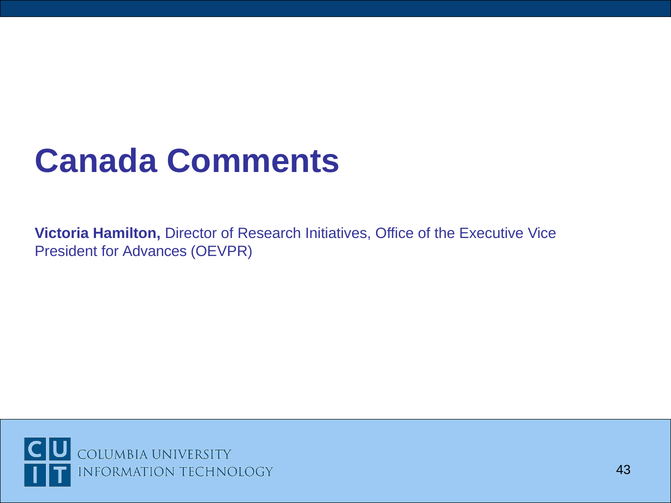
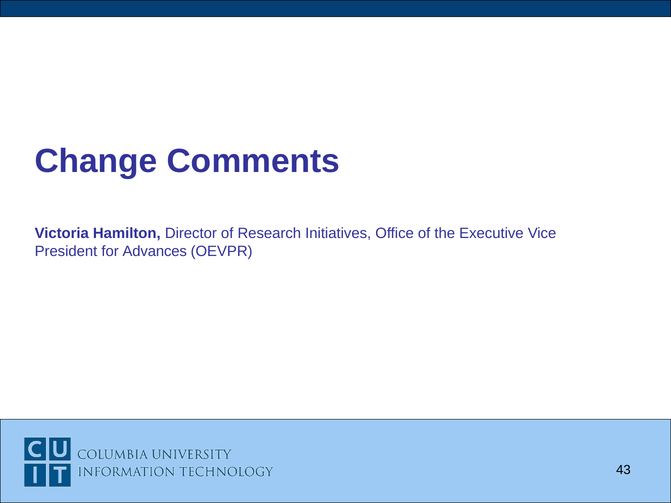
Canada: Canada -> Change
